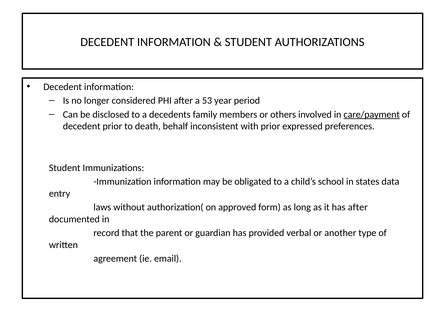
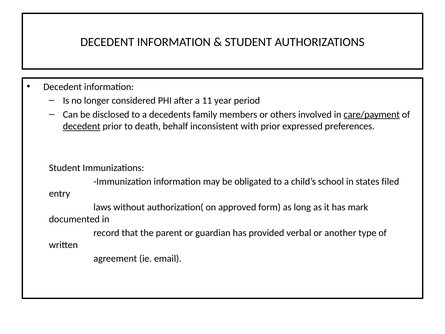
53: 53 -> 11
decedent at (82, 126) underline: none -> present
data: data -> filed
has after: after -> mark
